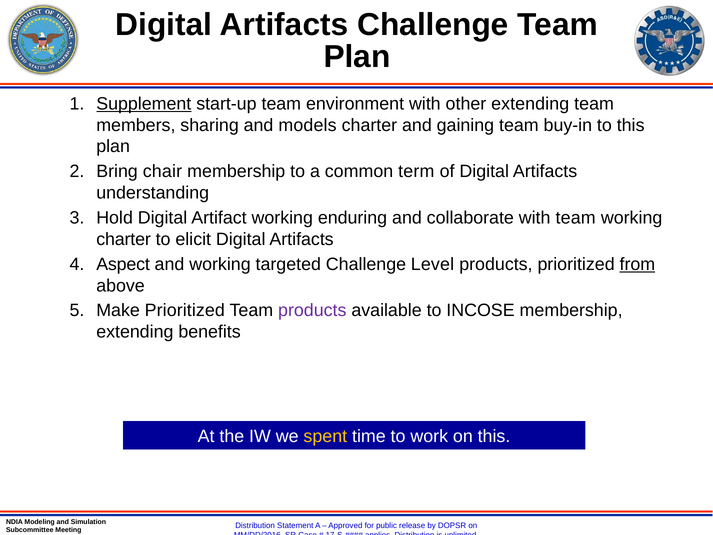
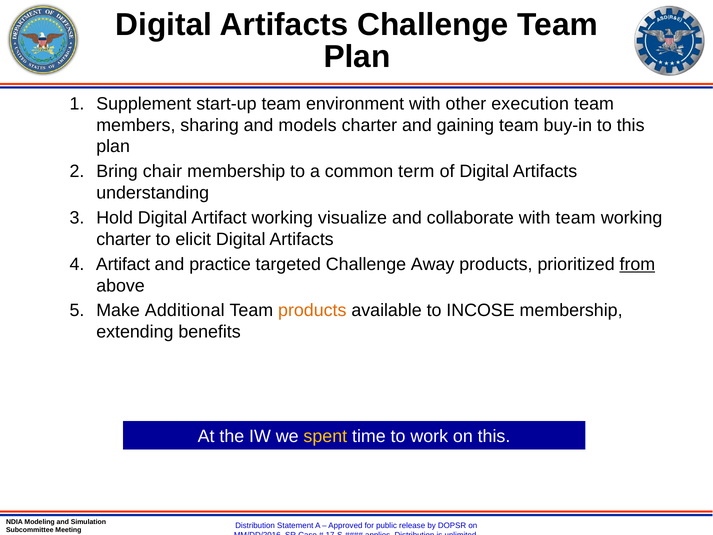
Supplement underline: present -> none
other extending: extending -> execution
enduring: enduring -> visualize
Aspect at (123, 264): Aspect -> Artifact
and working: working -> practice
Level: Level -> Away
Make Prioritized: Prioritized -> Additional
products at (312, 310) colour: purple -> orange
